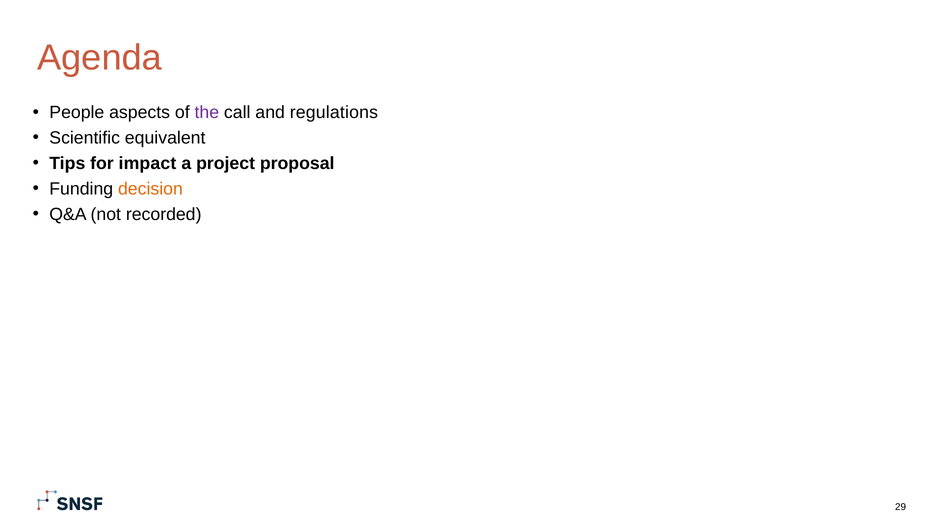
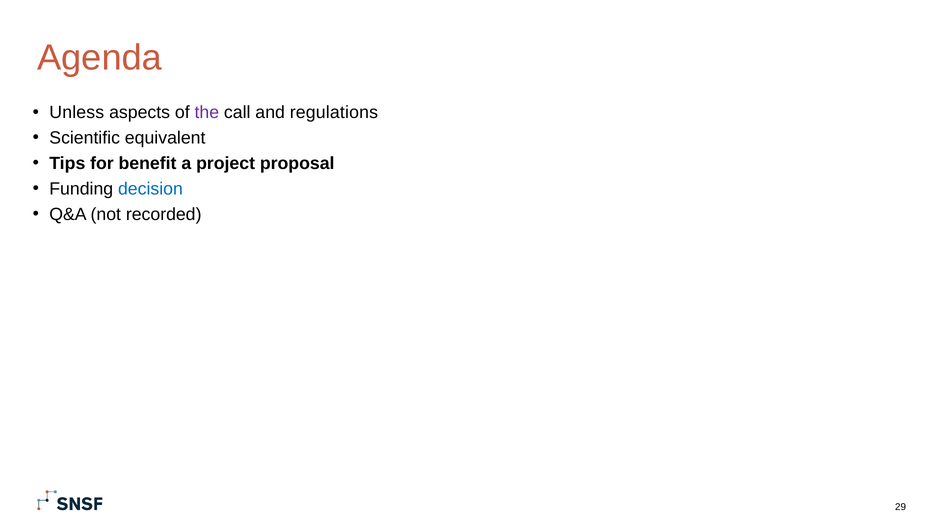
People: People -> Unless
impact: impact -> benefit
decision colour: orange -> blue
